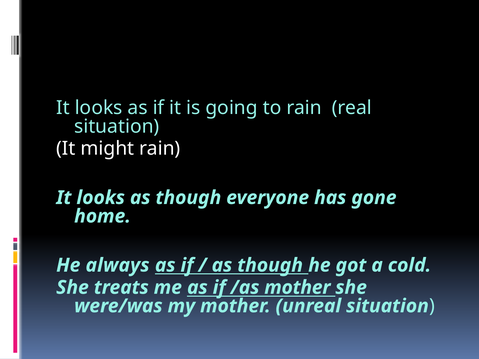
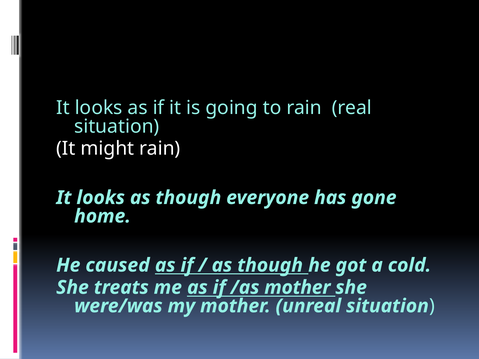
always: always -> caused
